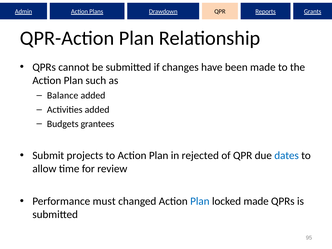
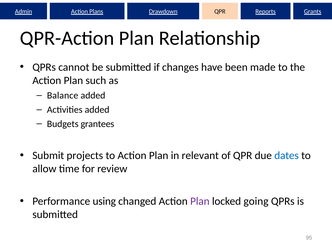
rejected: rejected -> relevant
must: must -> using
Plan at (200, 201) colour: blue -> purple
locked made: made -> going
